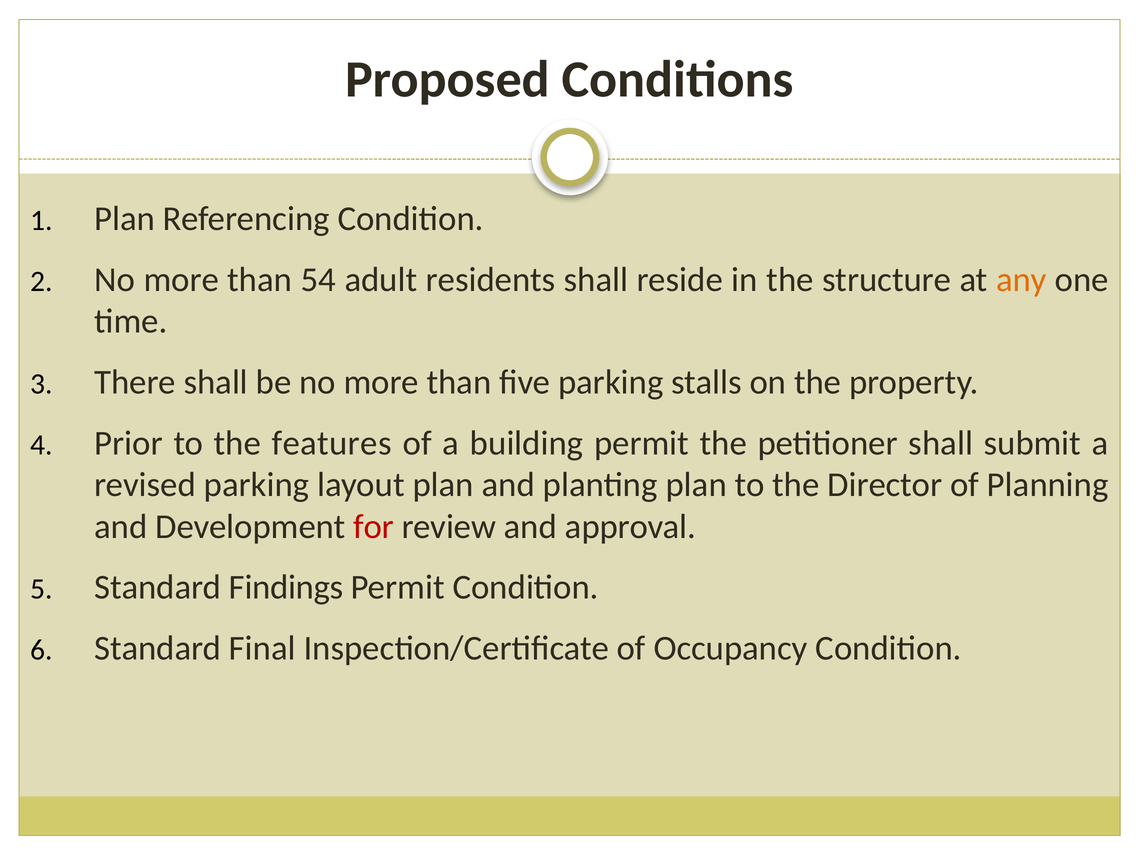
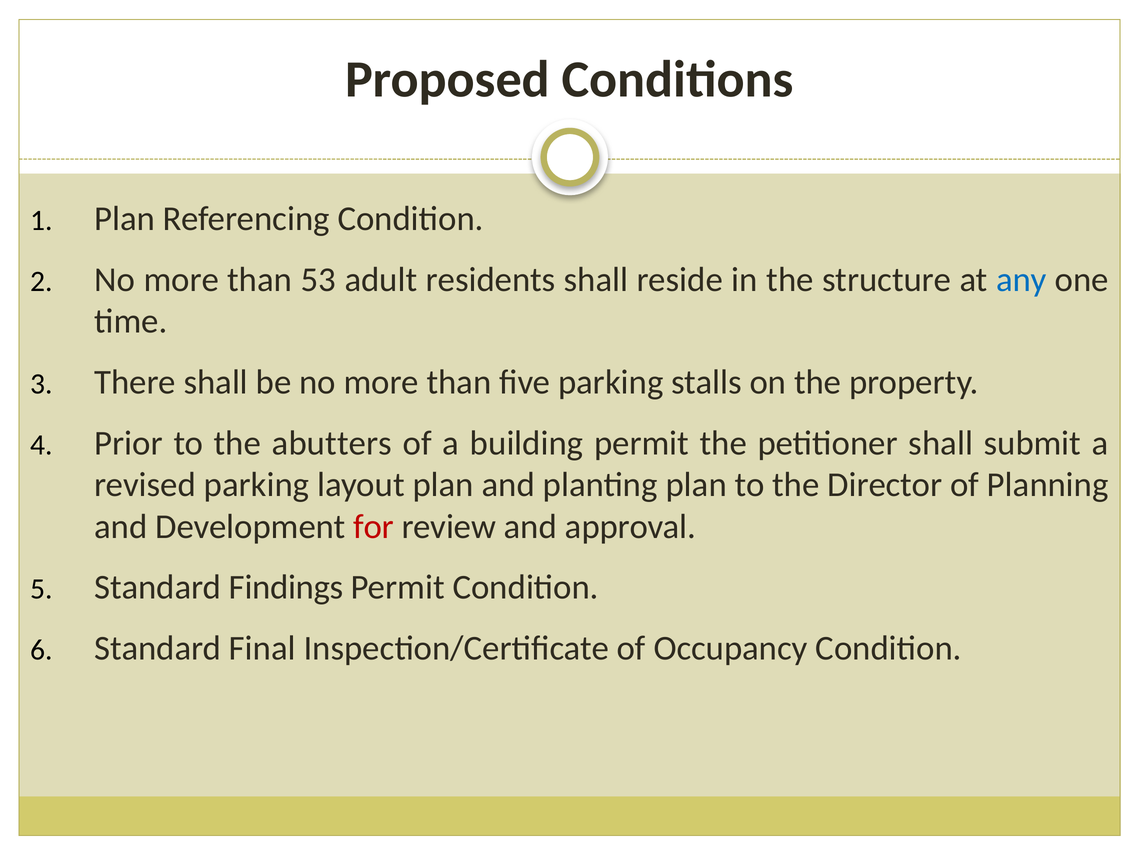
54: 54 -> 53
any colour: orange -> blue
features: features -> abutters
